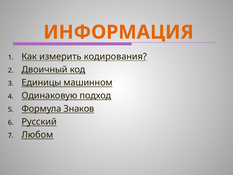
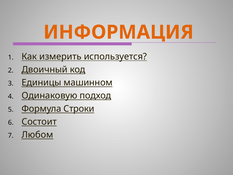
кодирования: кодирования -> используется
Знаков: Знаков -> Строки
Русский: Русский -> Состоит
